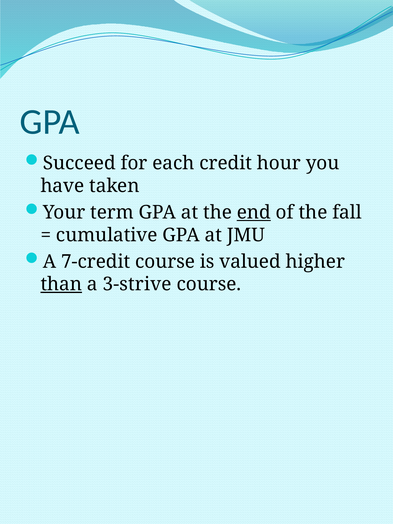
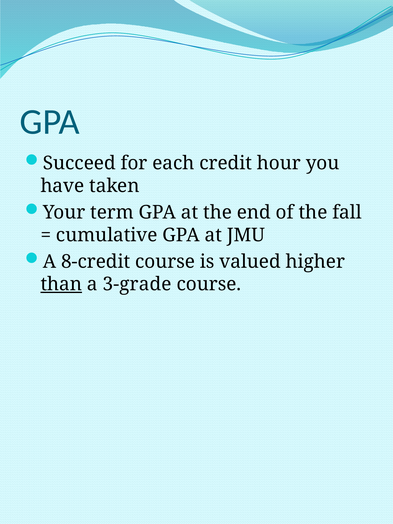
end underline: present -> none
7-credit: 7-credit -> 8-credit
3-strive: 3-strive -> 3-grade
